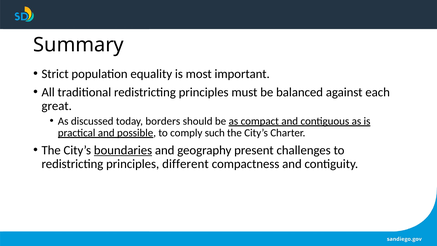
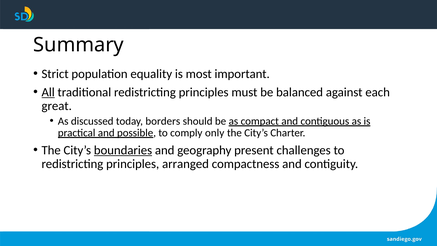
All underline: none -> present
such: such -> only
different: different -> arranged
